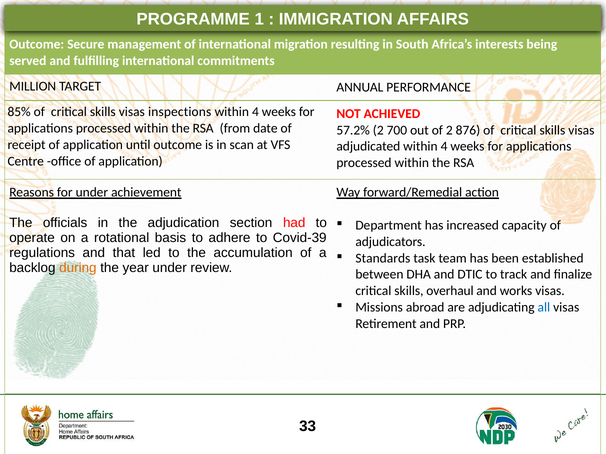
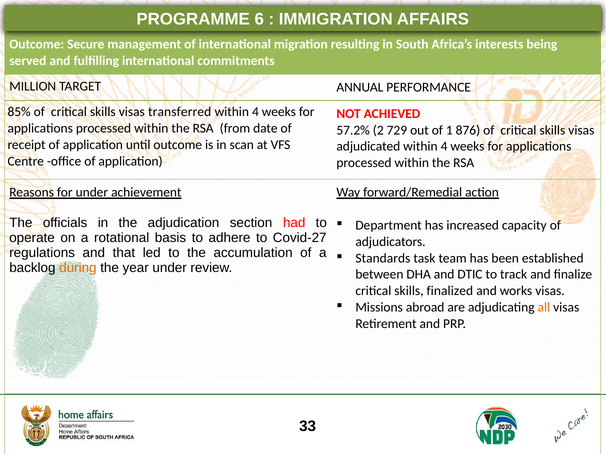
1: 1 -> 6
inspections: inspections -> transferred
700: 700 -> 729
of 2: 2 -> 1
Covid-39: Covid-39 -> Covid-27
overhaul: overhaul -> finalized
all colour: blue -> orange
